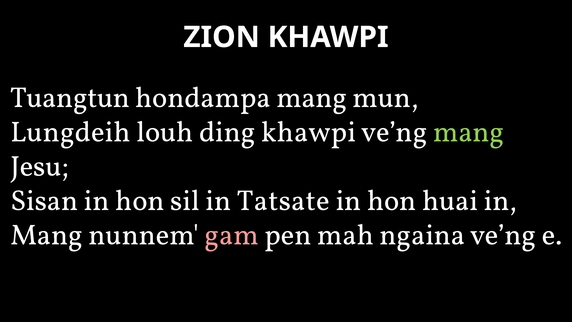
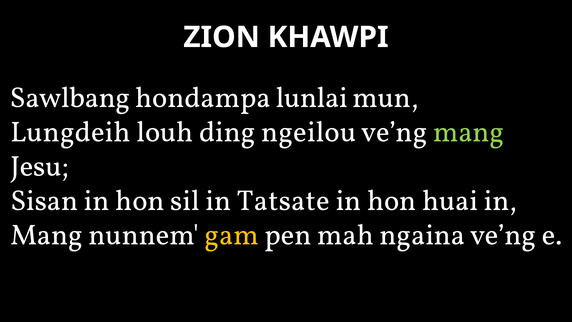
Tuangtun: Tuangtun -> Sawlbang
hondampa mang: mang -> lunlai
ding khawpi: khawpi -> ngeilou
gam colour: pink -> yellow
